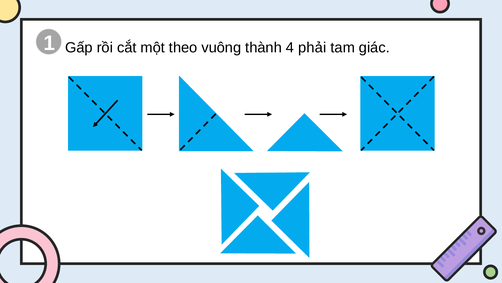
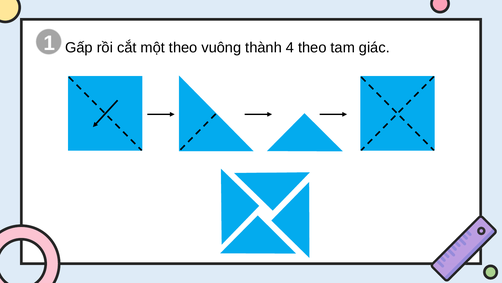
4 phải: phải -> theo
